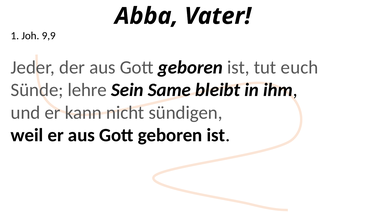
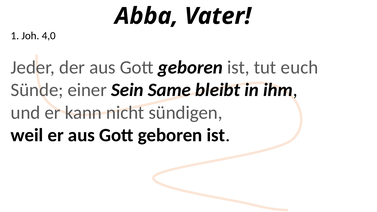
9,9: 9,9 -> 4,0
lehre: lehre -> einer
